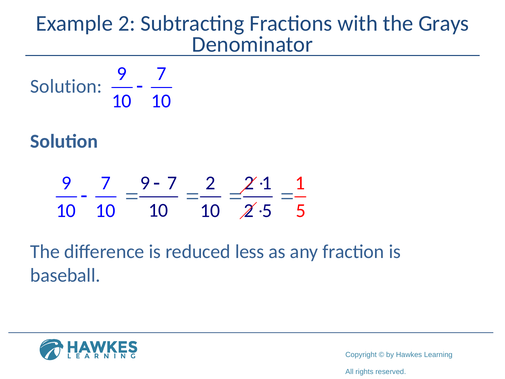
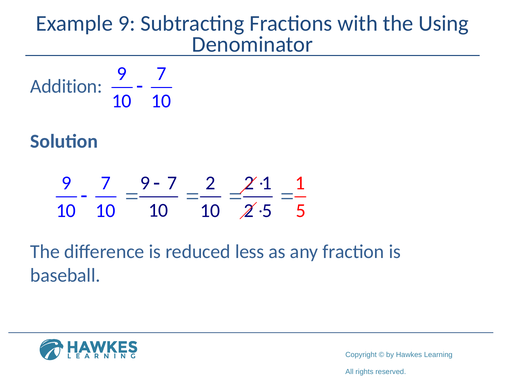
Example 2: 2 -> 9
Grays: Grays -> Using
Solution at (66, 86): Solution -> Addition
